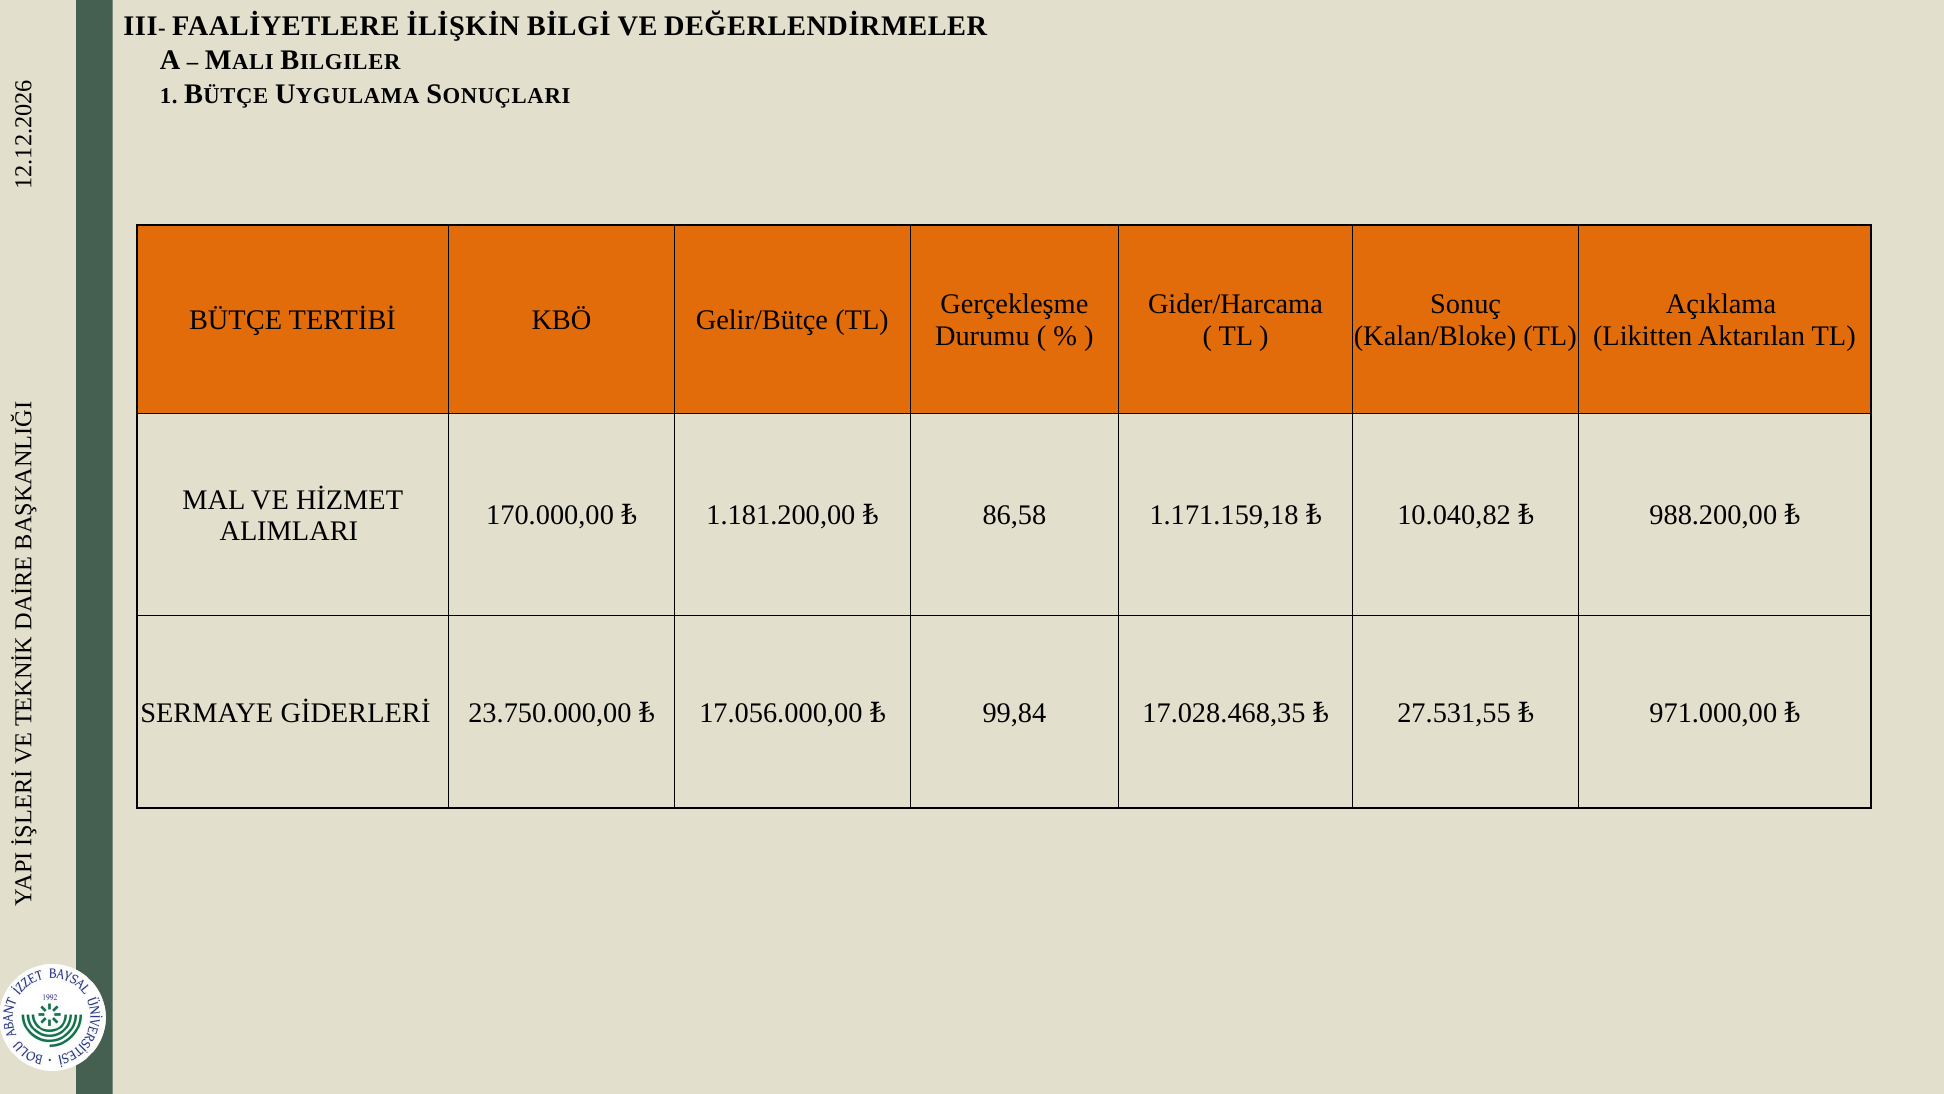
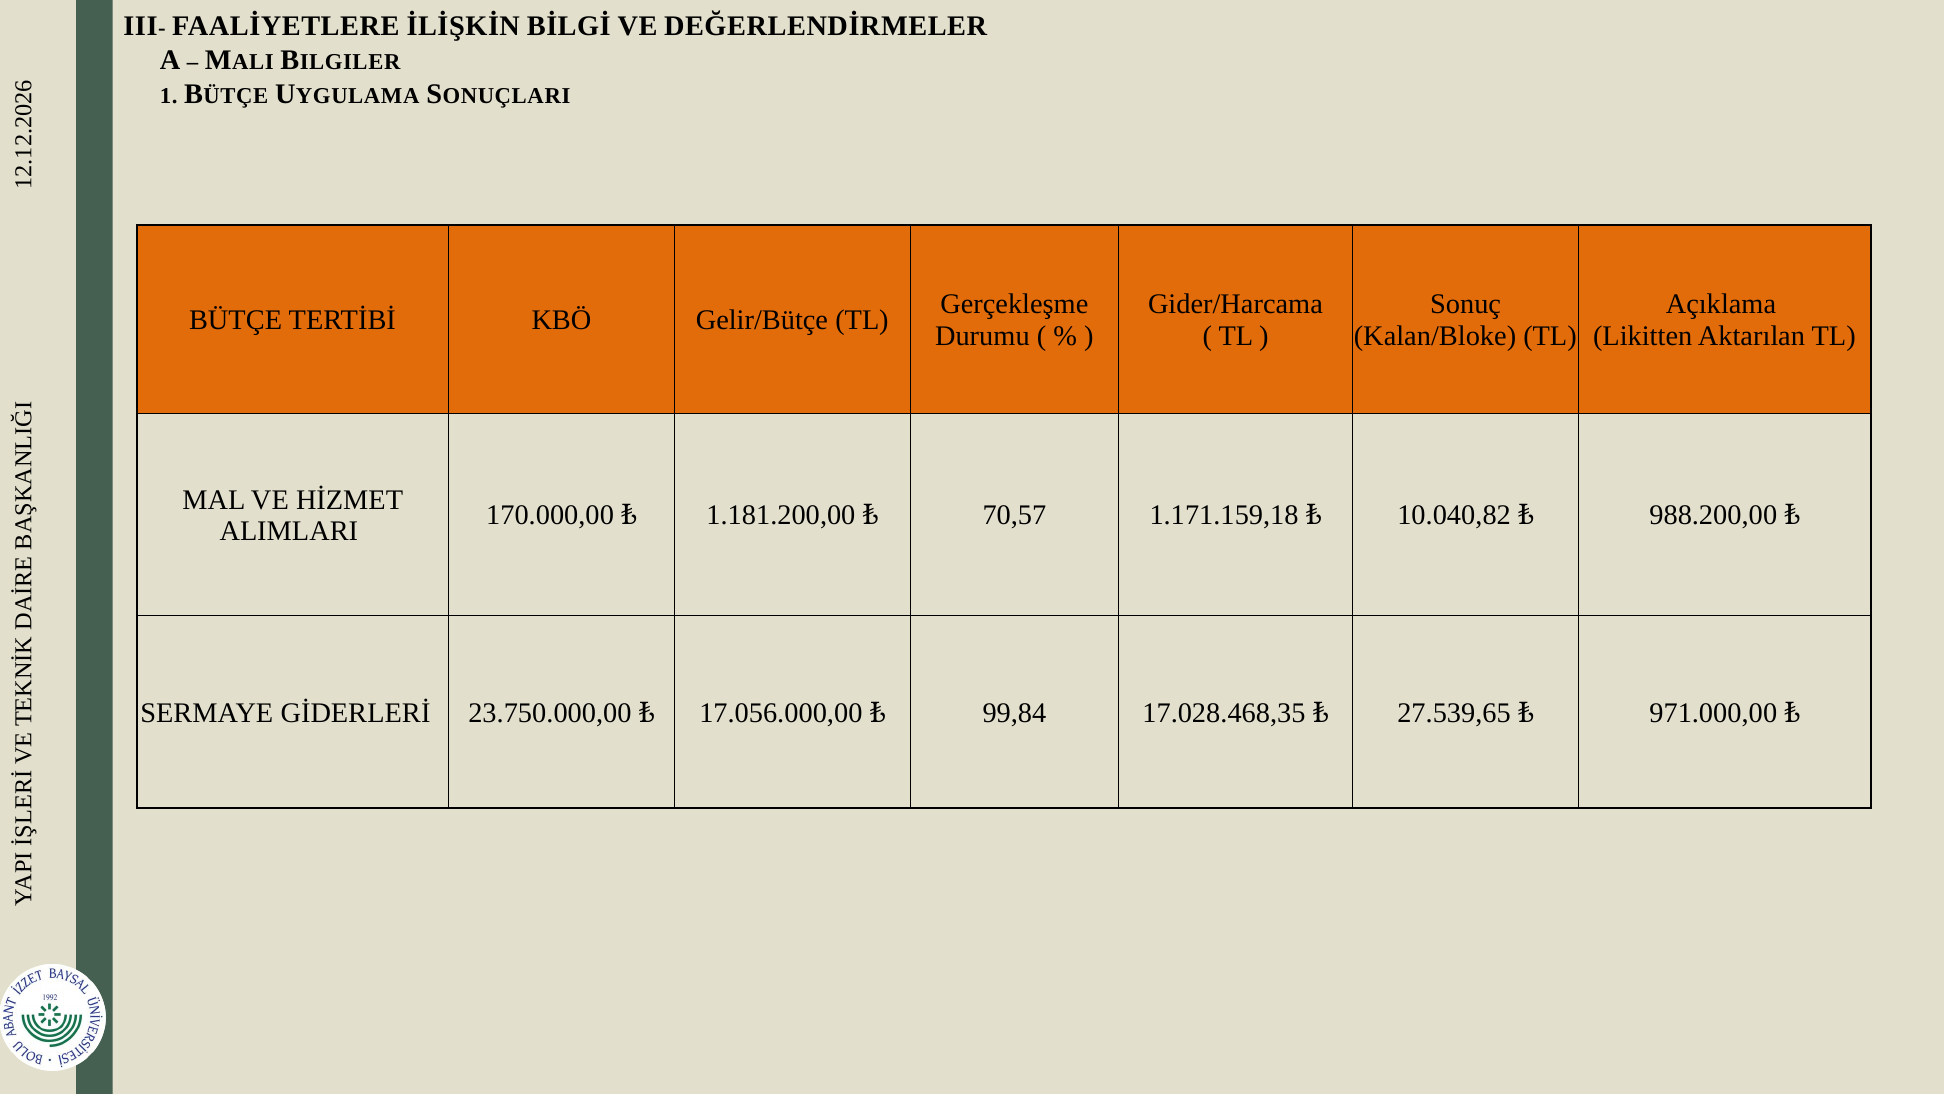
86,58: 86,58 -> 70,57
27.531,55: 27.531,55 -> 27.539,65
